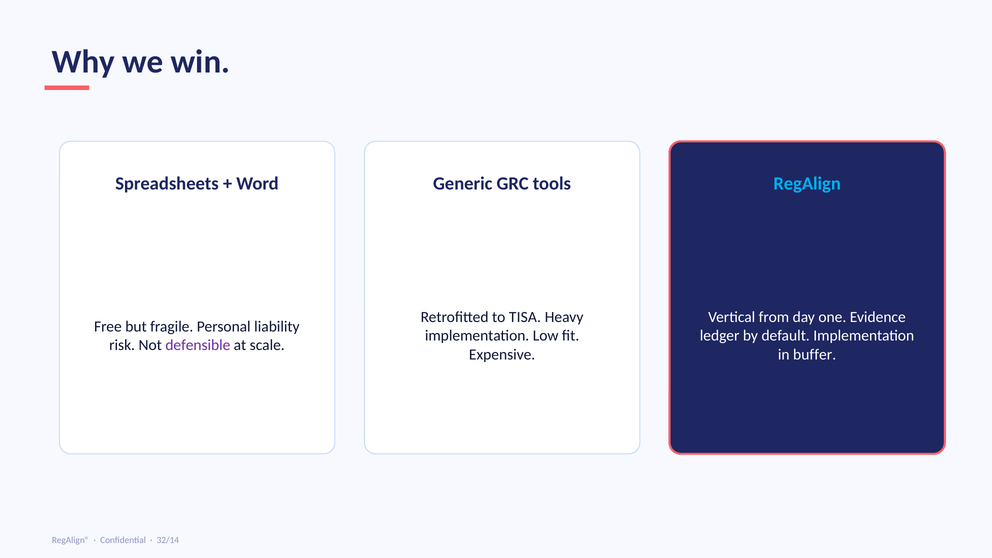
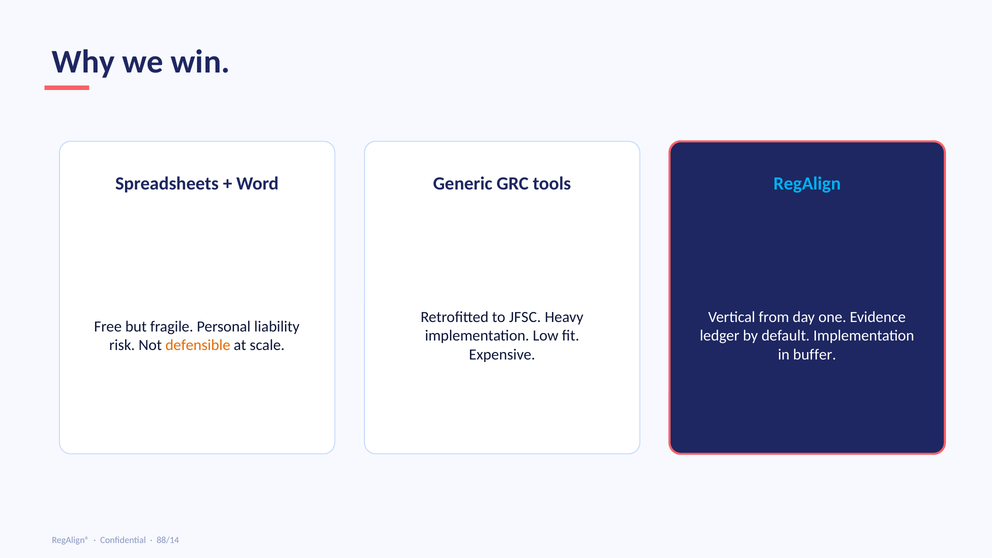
TISA: TISA -> JFSC
defensible colour: purple -> orange
32/14: 32/14 -> 88/14
